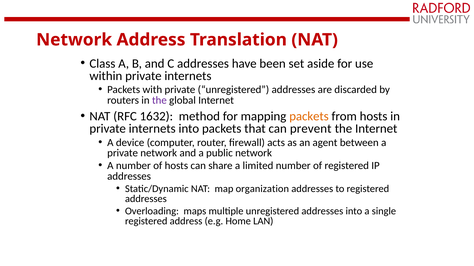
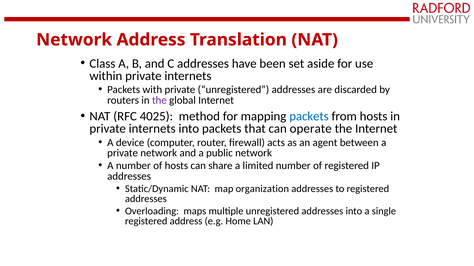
1632: 1632 -> 4025
packets at (309, 117) colour: orange -> blue
prevent: prevent -> operate
